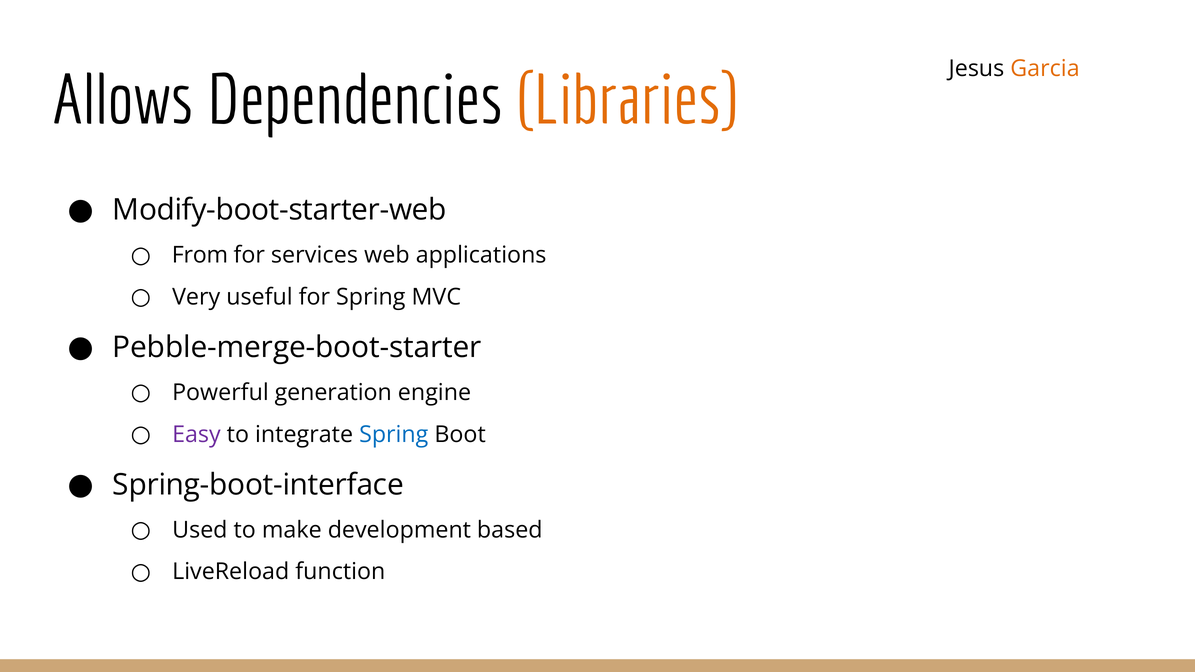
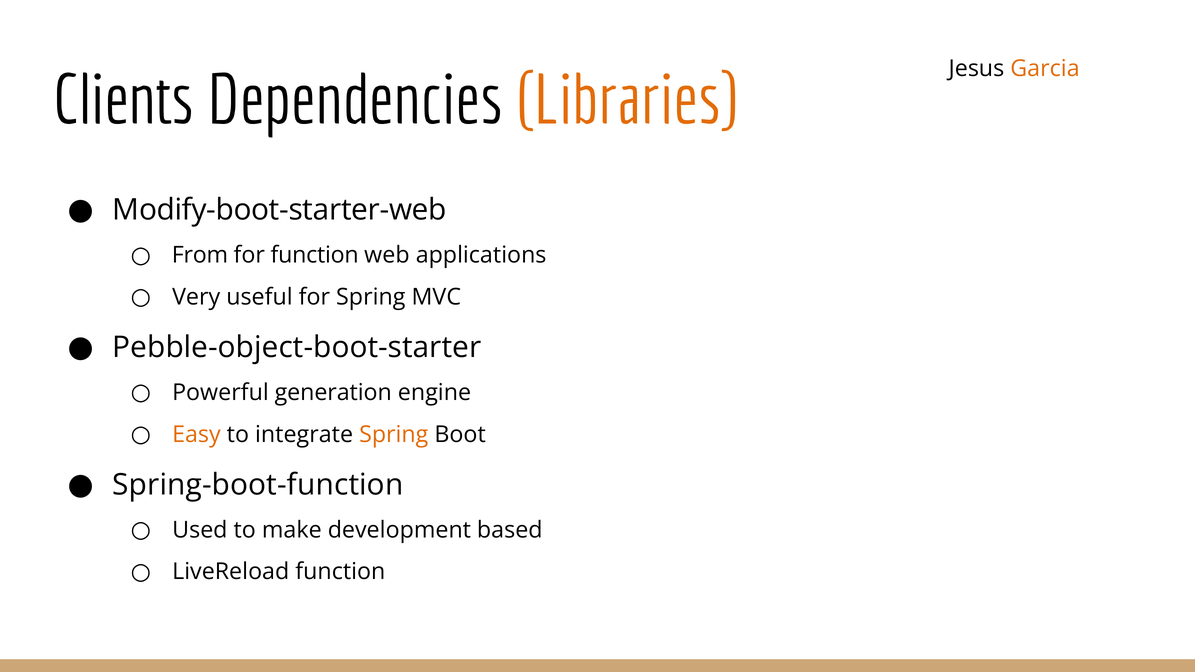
Allows: Allows -> Clients
for services: services -> function
Pebble-merge-boot-starter: Pebble-merge-boot-starter -> Pebble-object-boot-starter
Easy colour: purple -> orange
Spring at (394, 435) colour: blue -> orange
Spring-boot-interface: Spring-boot-interface -> Spring-boot-function
